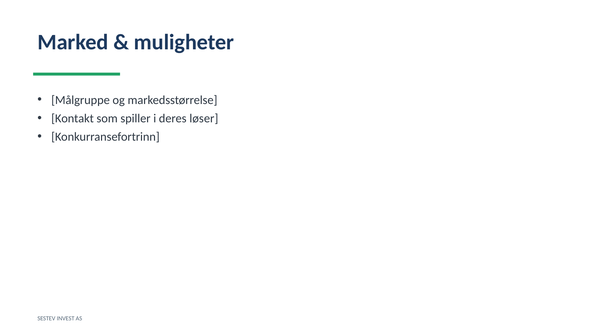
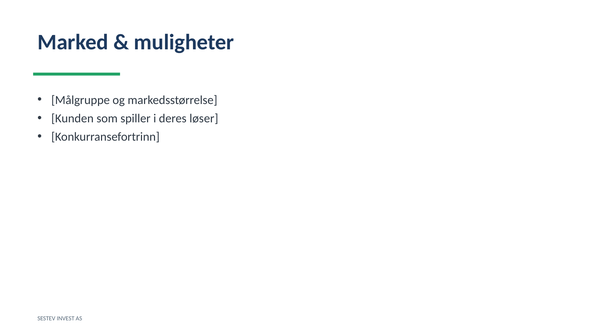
Kontakt: Kontakt -> Kunden
